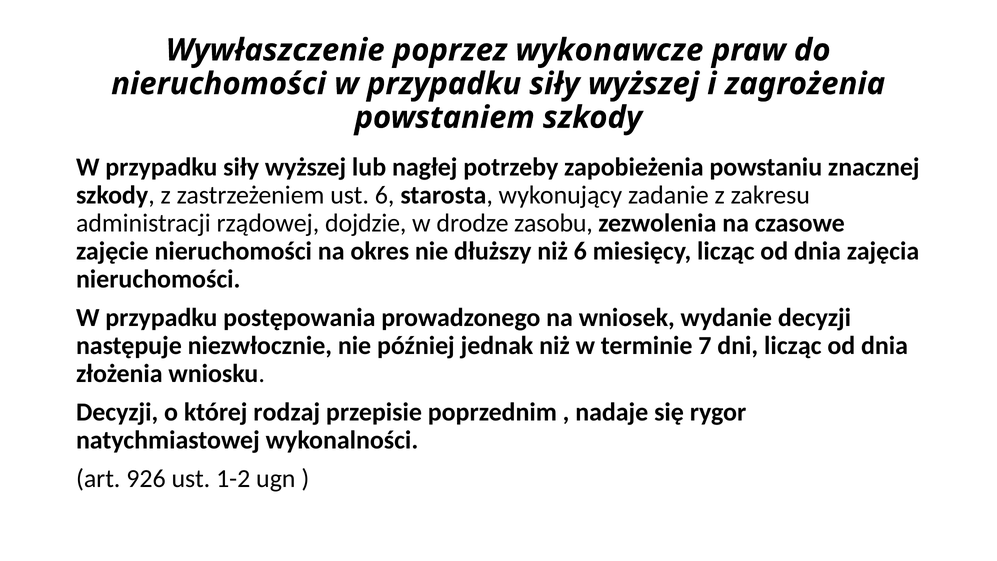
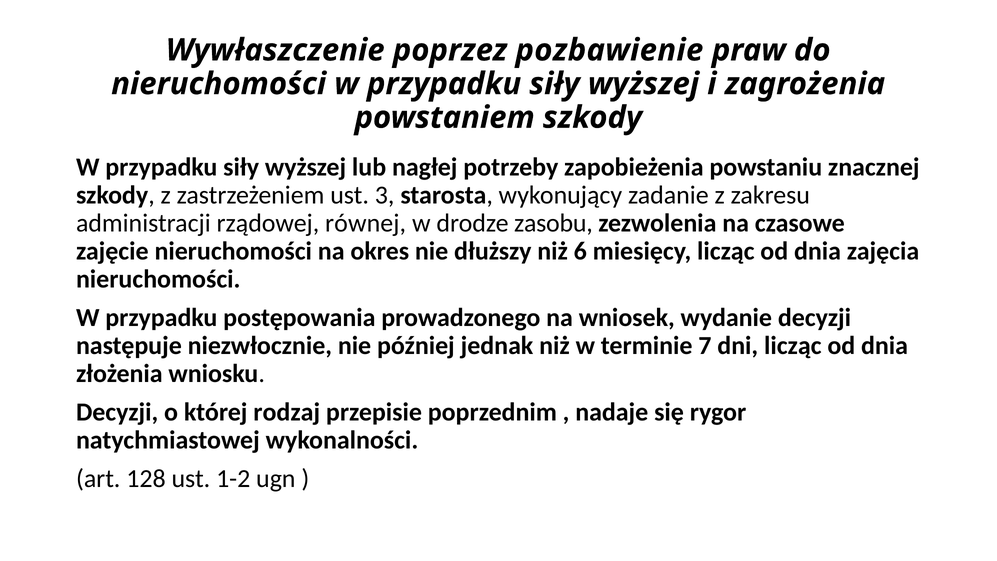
wykonawcze: wykonawcze -> pozbawienie
ust 6: 6 -> 3
dojdzie: dojdzie -> równej
926: 926 -> 128
